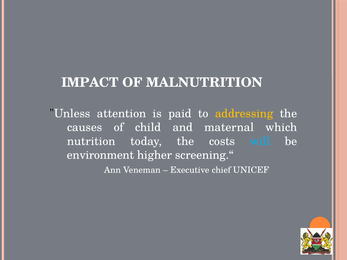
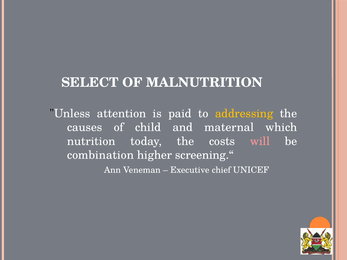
IMPACT: IMPACT -> SELECT
will colour: light blue -> pink
environment: environment -> combination
